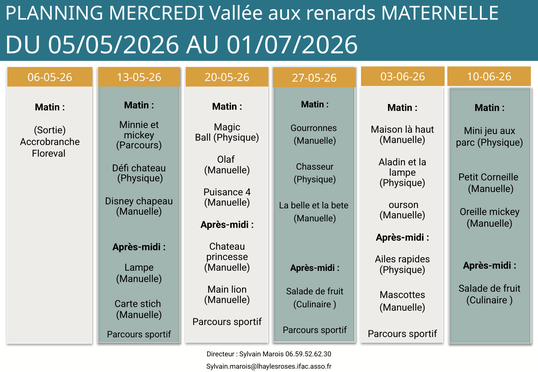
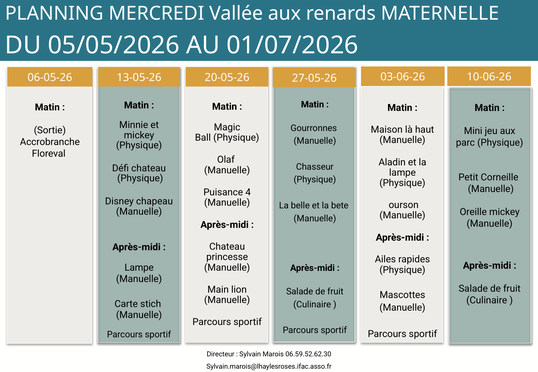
Parcours at (139, 146): Parcours -> Physique
